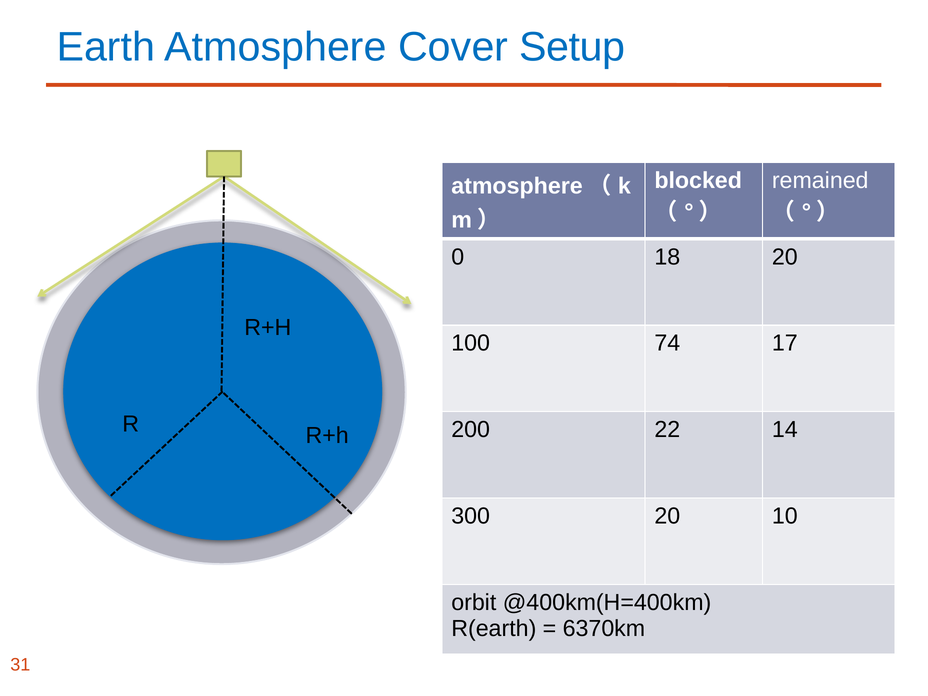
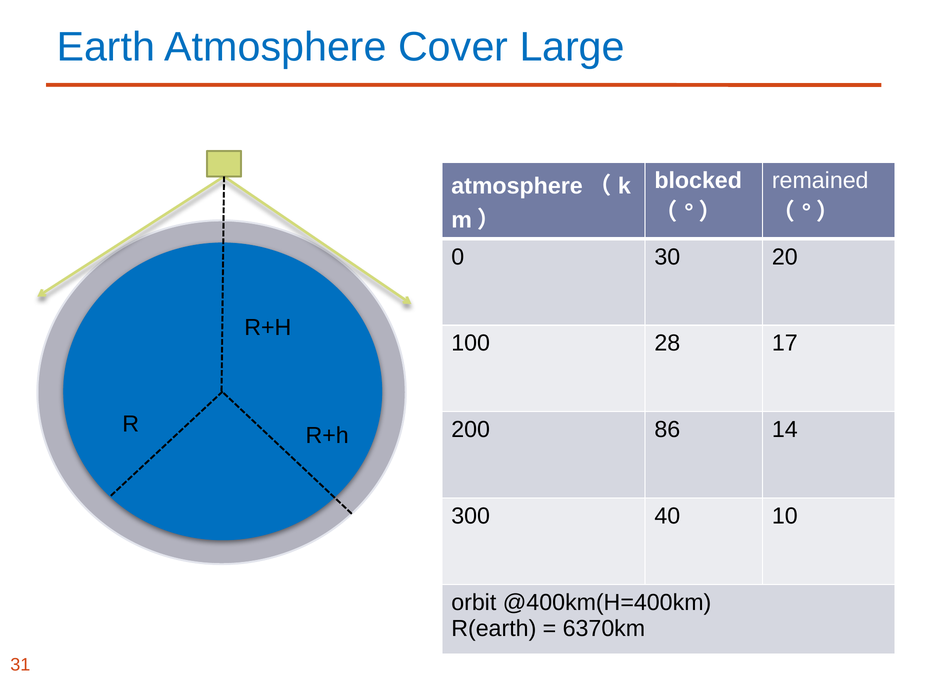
Setup: Setup -> Large
18: 18 -> 30
74: 74 -> 28
22: 22 -> 86
300 20: 20 -> 40
